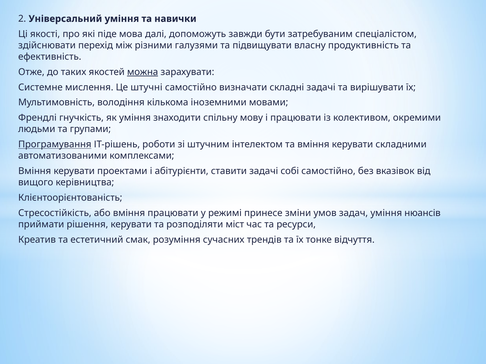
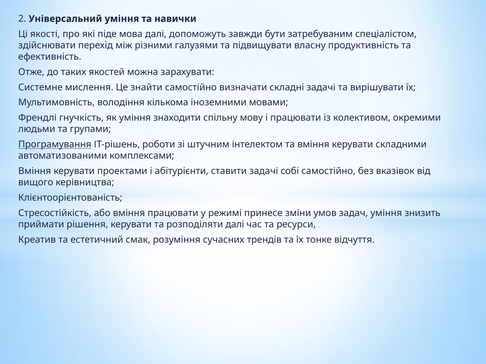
можна underline: present -> none
штучні: штучні -> знайти
нюансів: нюансів -> знизить
розподіляти міст: міст -> далі
